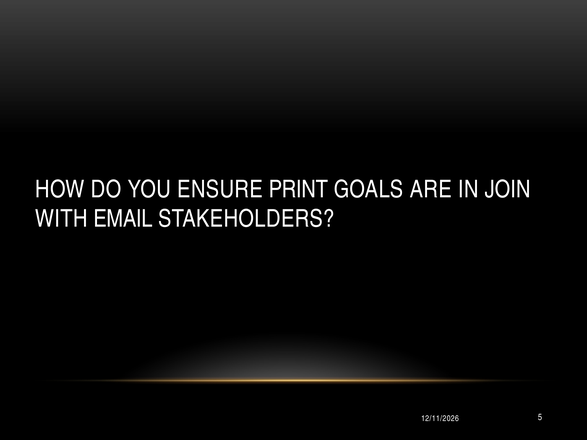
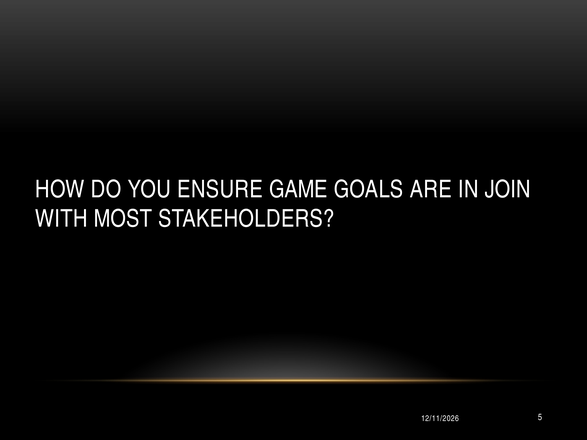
PRINT: PRINT -> GAME
EMAIL: EMAIL -> MOST
